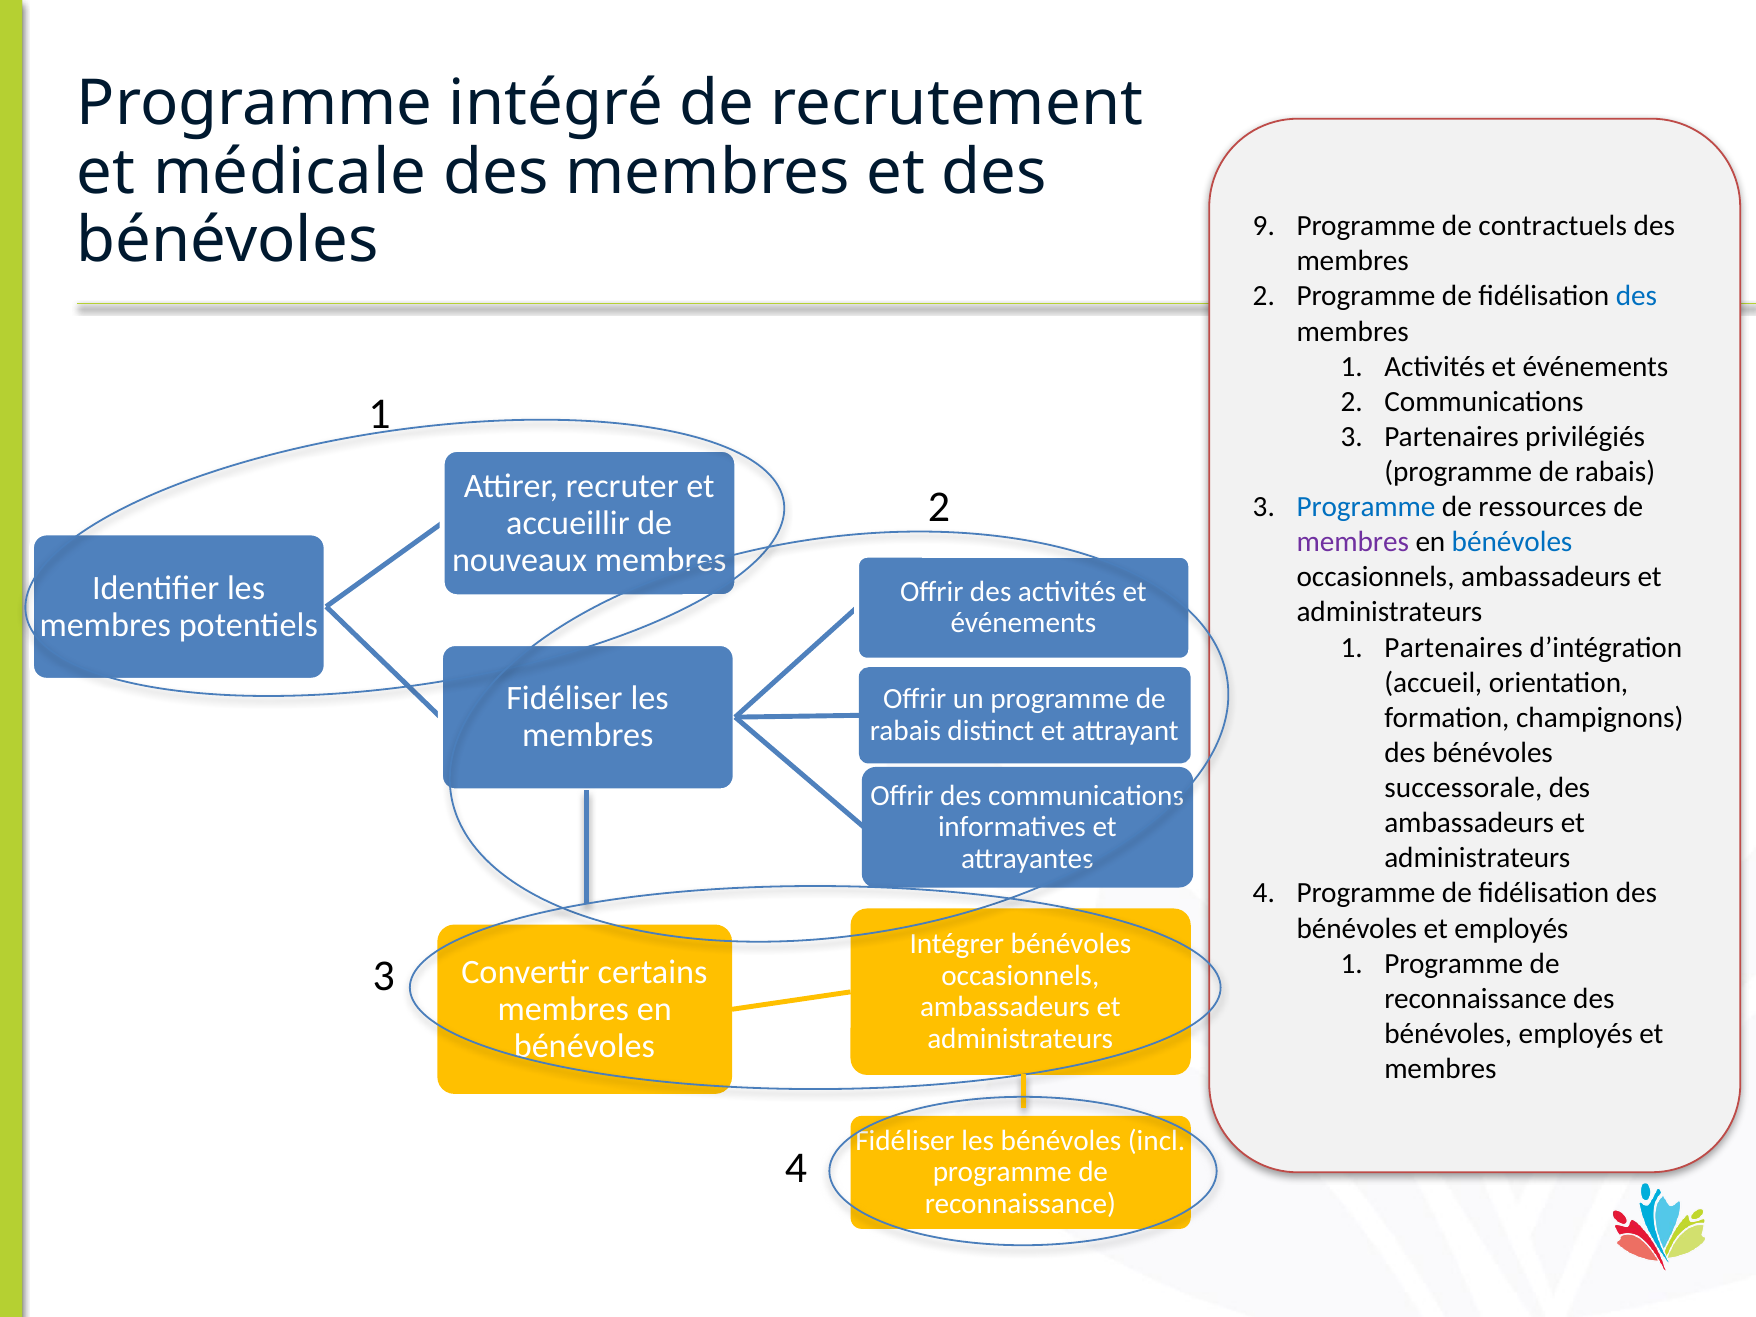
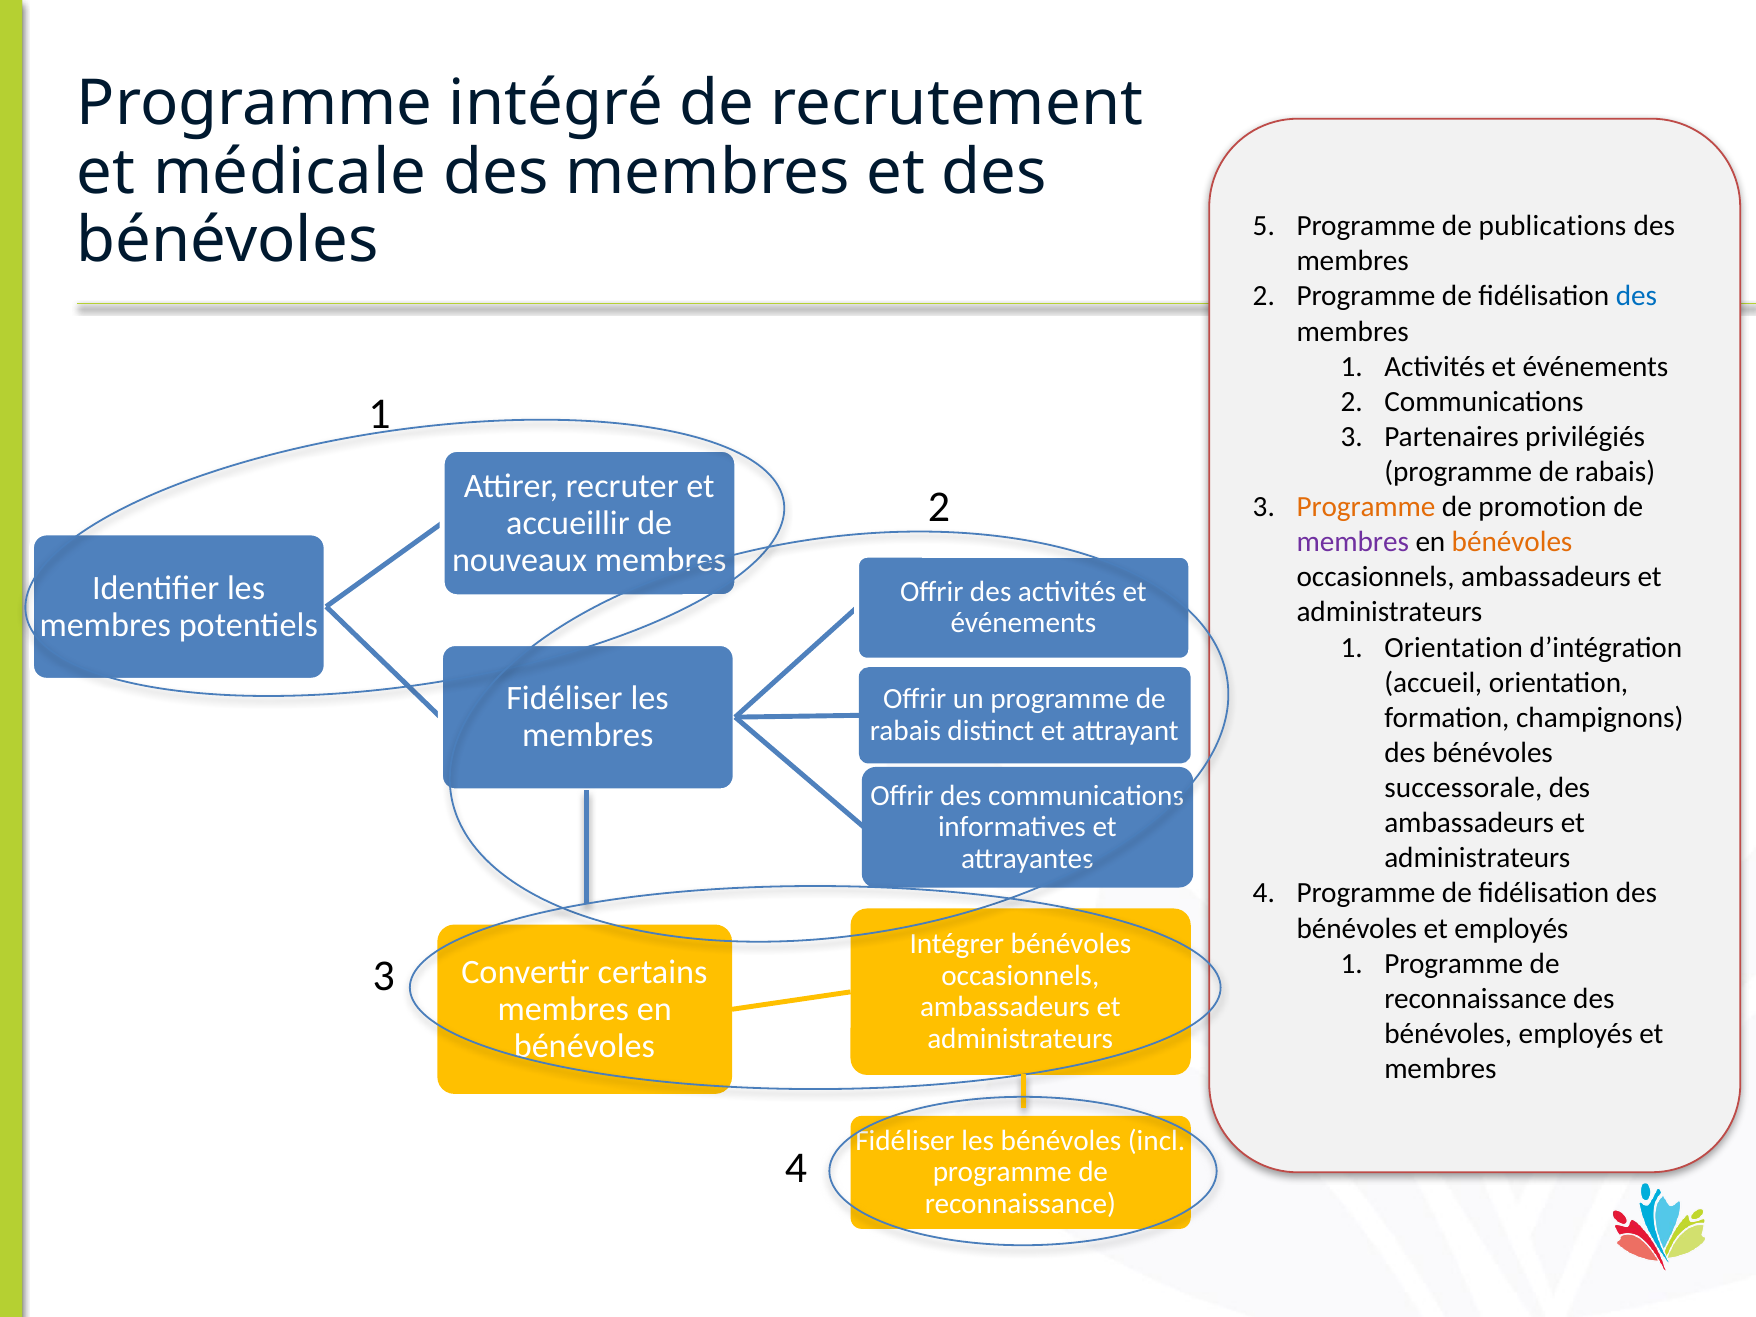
9: 9 -> 5
contractuels: contractuels -> publications
Programme at (1366, 507) colour: blue -> orange
ressources: ressources -> promotion
bénévoles at (1512, 542) colour: blue -> orange
1 Partenaires: Partenaires -> Orientation
